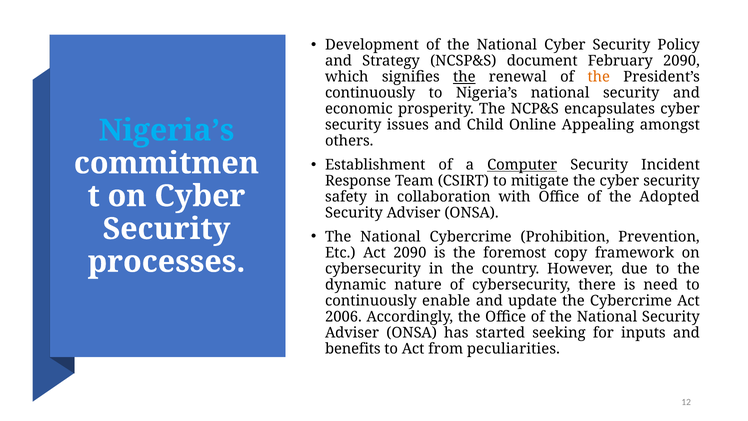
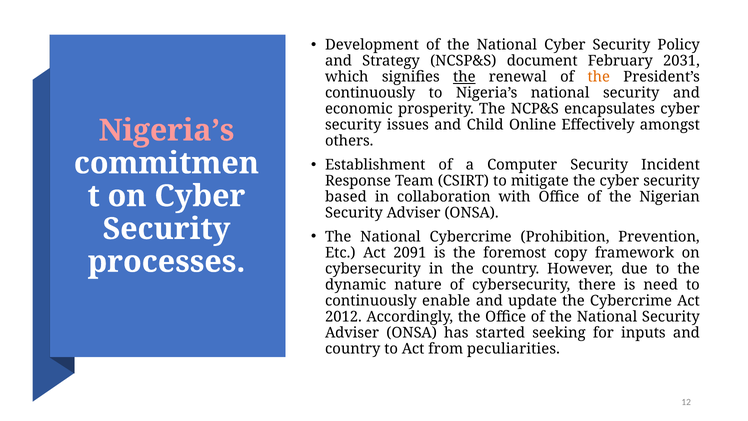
February 2090: 2090 -> 2031
Appealing: Appealing -> Effectively
Nigeria’s at (167, 130) colour: light blue -> pink
Computer underline: present -> none
safety: safety -> based
Adopted: Adopted -> Nigerian
Act 2090: 2090 -> 2091
2006: 2006 -> 2012
benefits at (353, 348): benefits -> country
